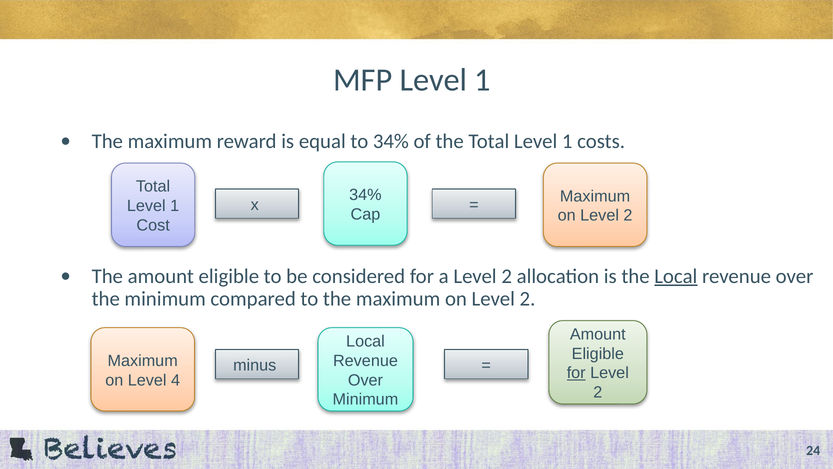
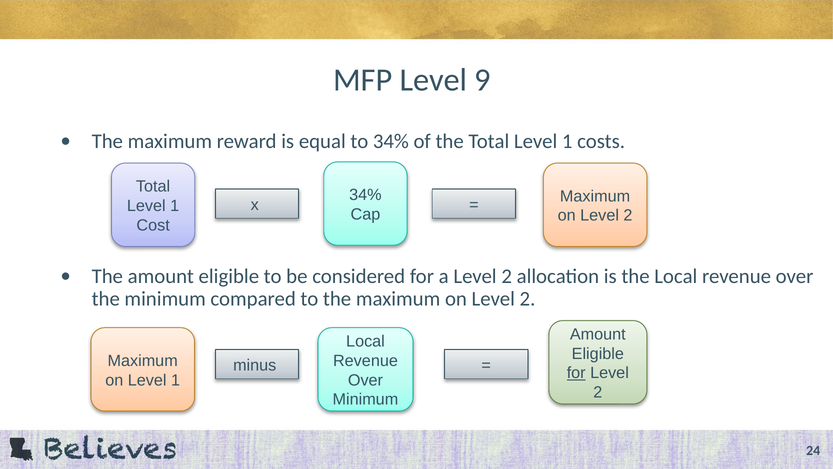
MFP Level 1: 1 -> 9
Local at (676, 276) underline: present -> none
on Level 4: 4 -> 1
